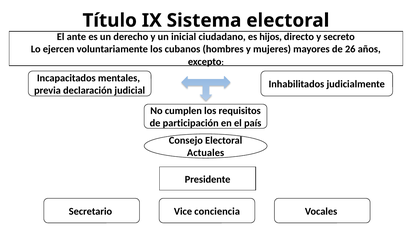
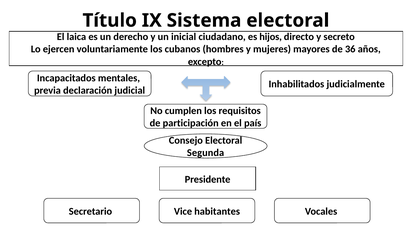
ante: ante -> laica
26: 26 -> 36
Actuales: Actuales -> Segunda
conciencia: conciencia -> habitantes
